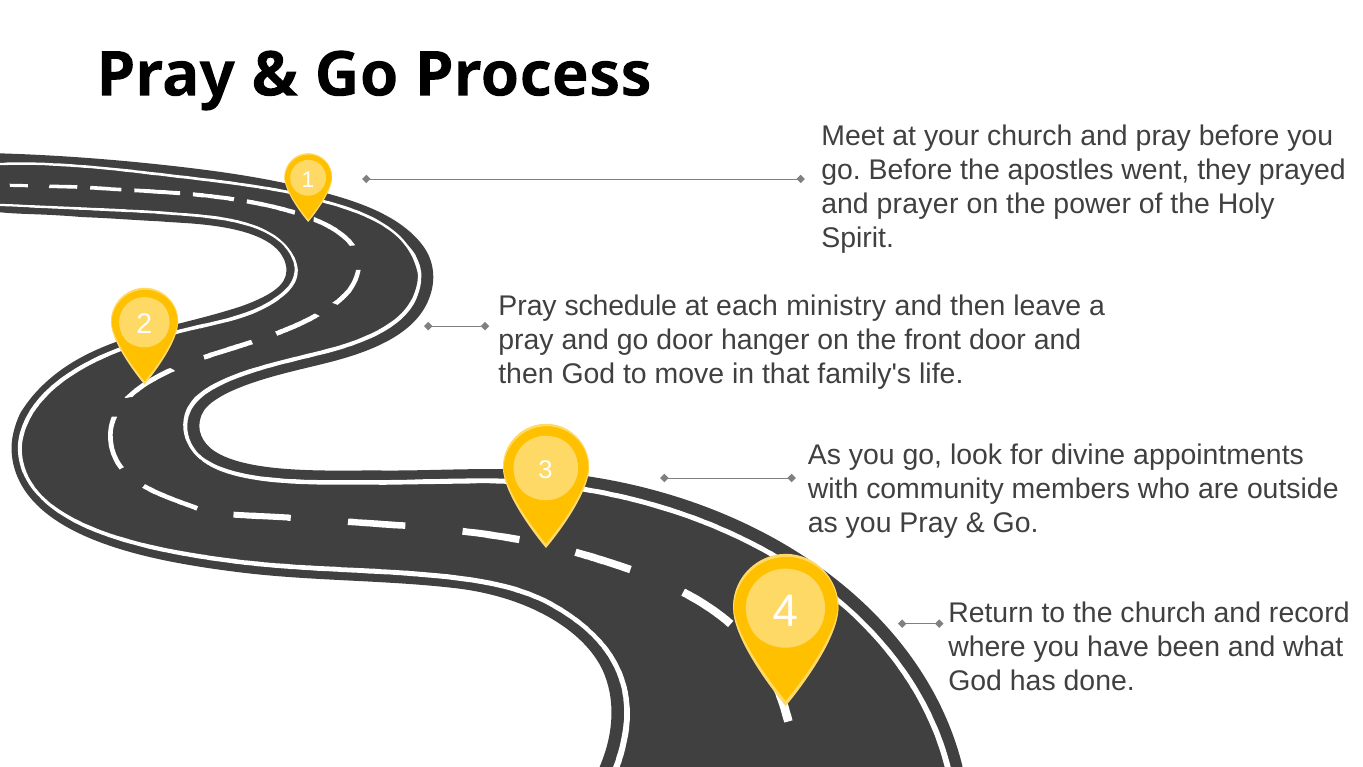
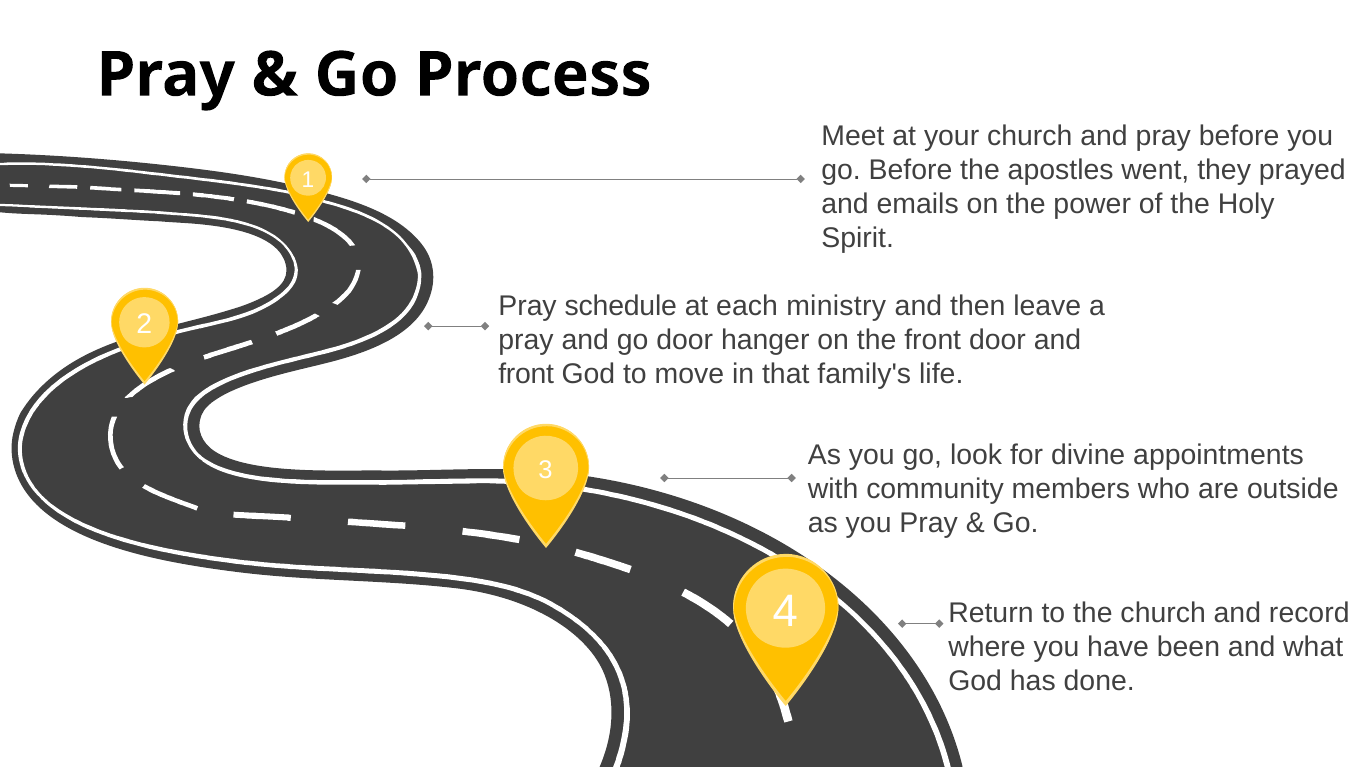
prayer: prayer -> emails
then at (526, 374): then -> front
